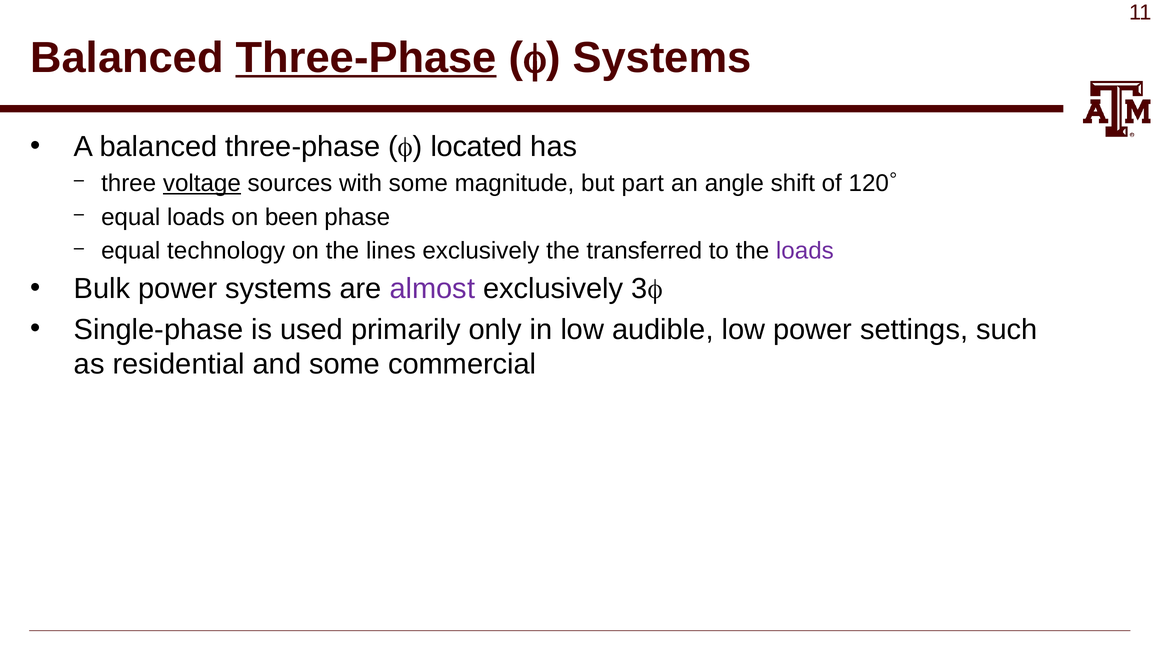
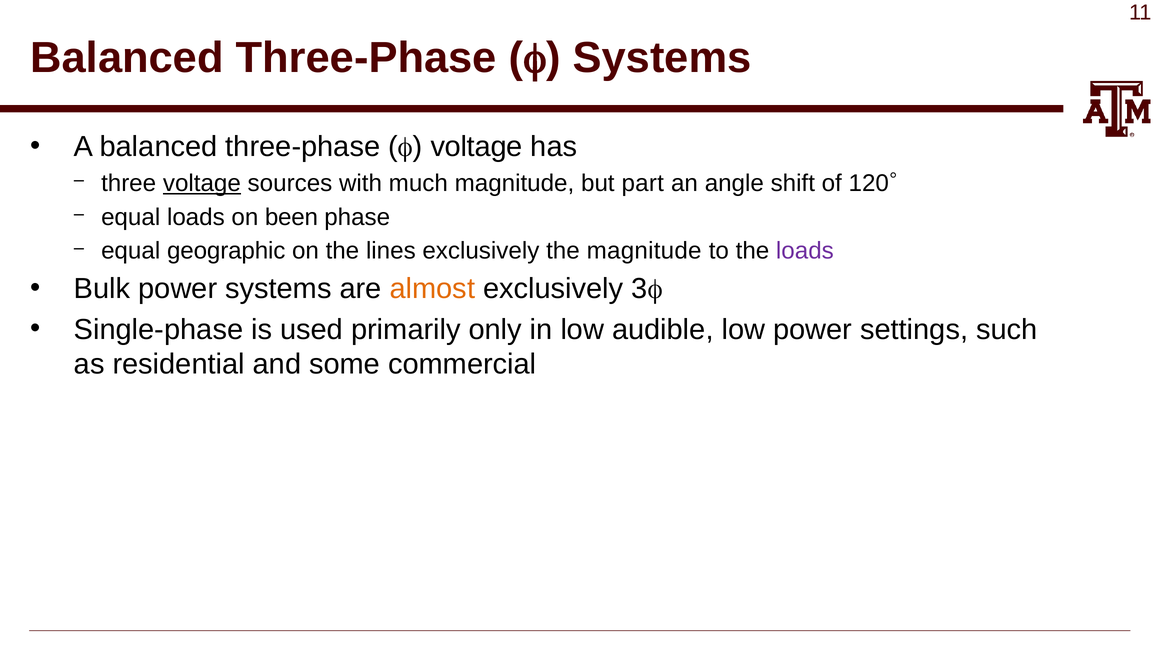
Three-Phase at (366, 58) underline: present -> none
located at (477, 147): located -> voltage
with some: some -> much
technology: technology -> geographic
the transferred: transferred -> magnitude
almost colour: purple -> orange
